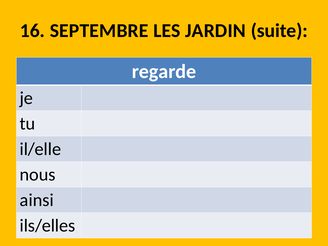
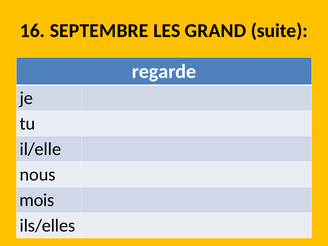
JARDIN: JARDIN -> GRAND
ainsi: ainsi -> mois
